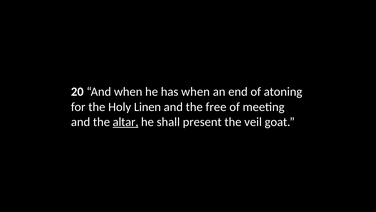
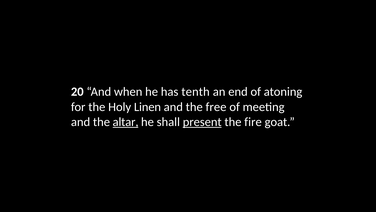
has when: when -> tenth
present underline: none -> present
veil: veil -> fire
